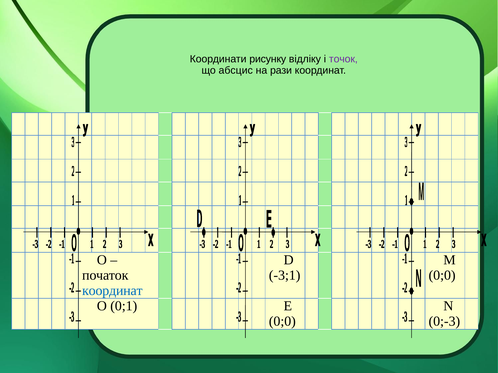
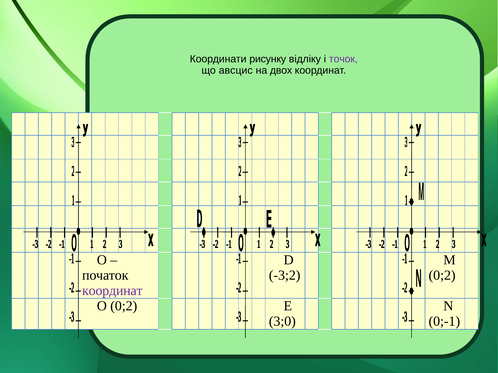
абсцис: абсцис -> авсцис
рази: рази -> двох
-3;1: -3;1 -> -3;2
0;0 at (442, 276): 0;0 -> 0;2
координат at (112, 291) colour: blue -> purple
О 0;1: 0;1 -> 0;2
0;0 at (282, 322): 0;0 -> 3;0
0;-3: 0;-3 -> 0;-1
